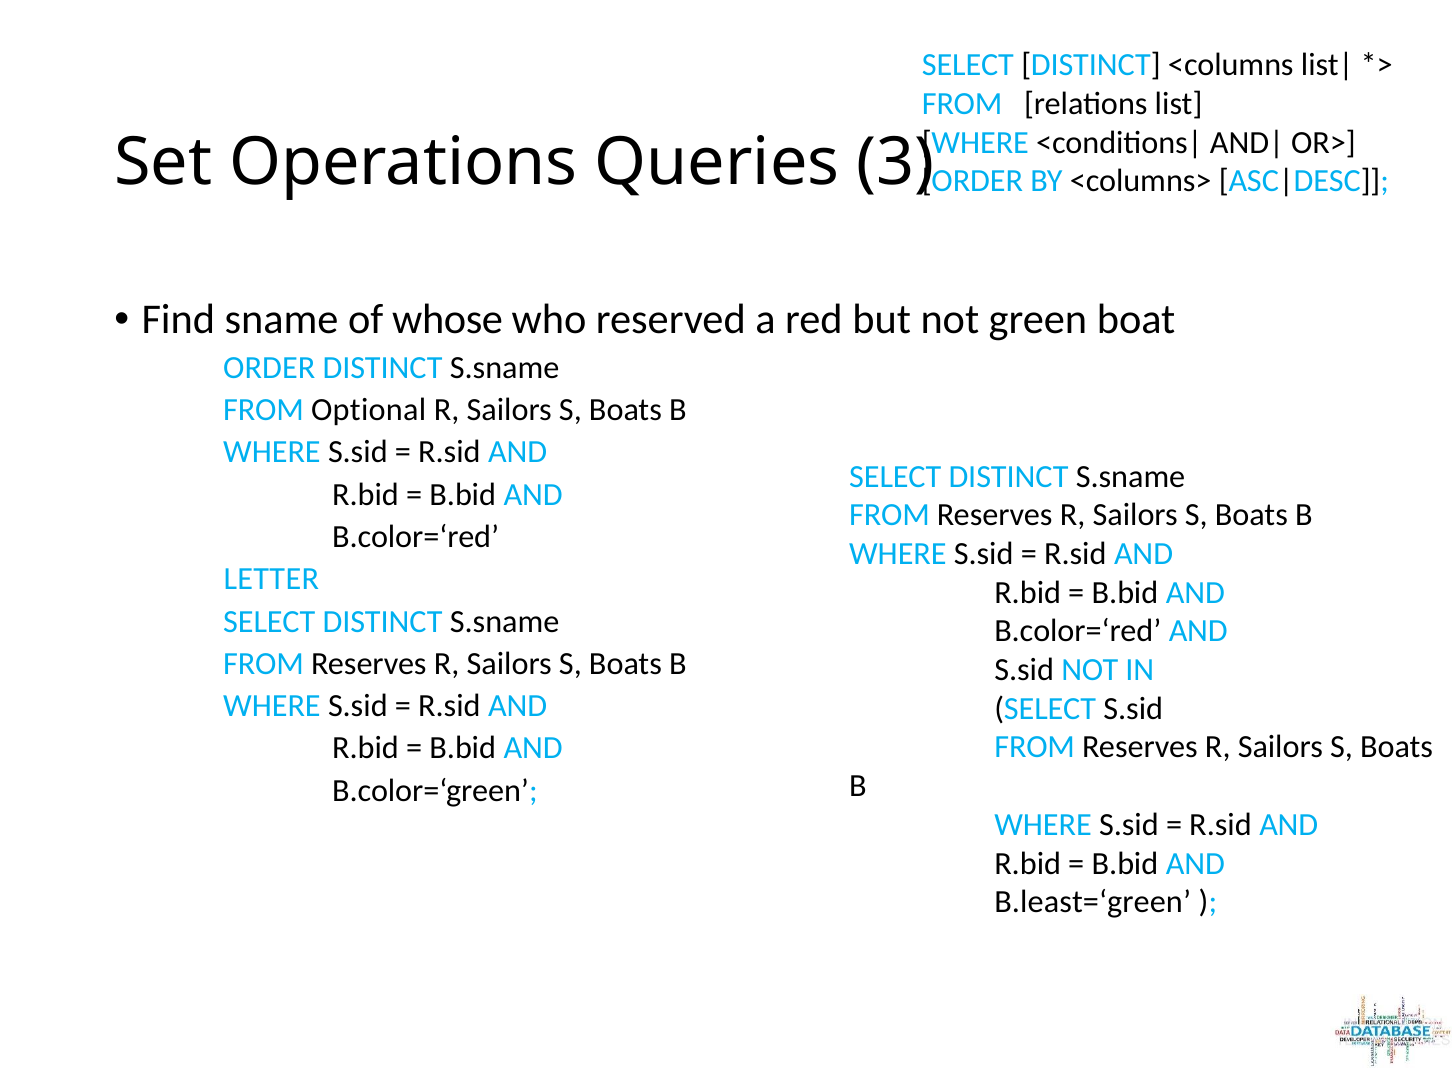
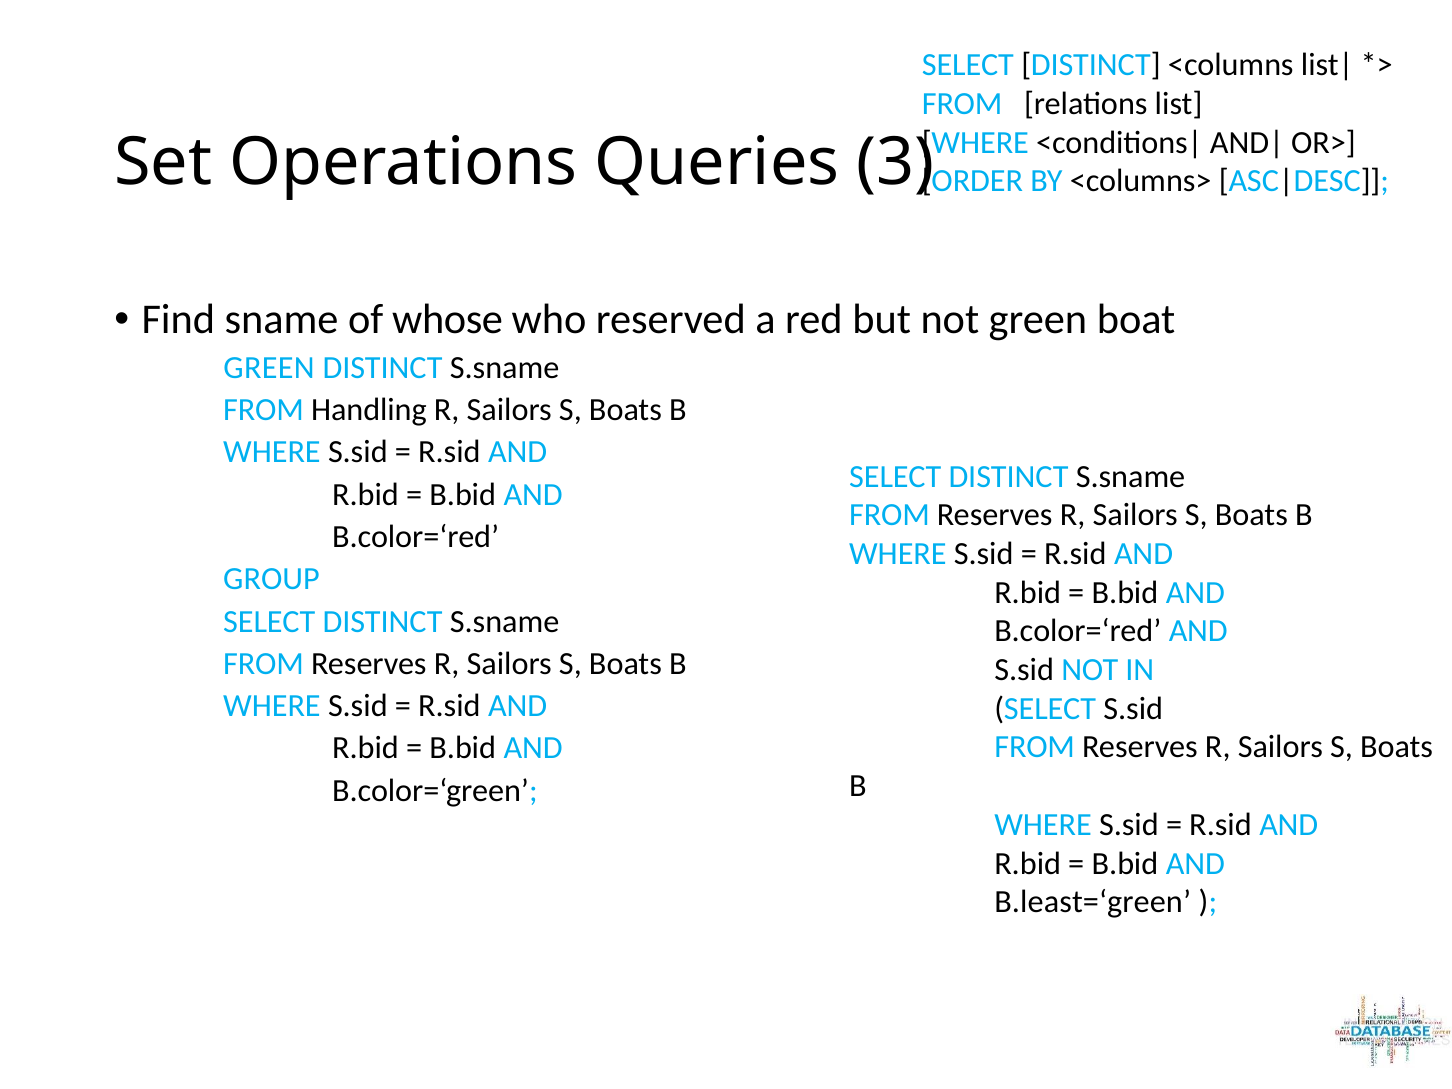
ORDER at (269, 368): ORDER -> GREEN
Optional: Optional -> Handling
LETTER: LETTER -> GROUP
